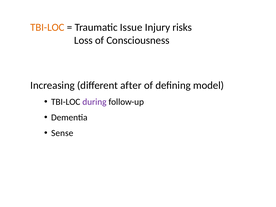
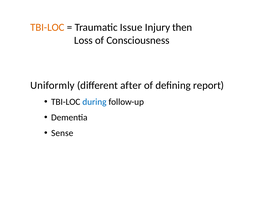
risks: risks -> then
Increasing: Increasing -> Uniformly
model: model -> report
during colour: purple -> blue
